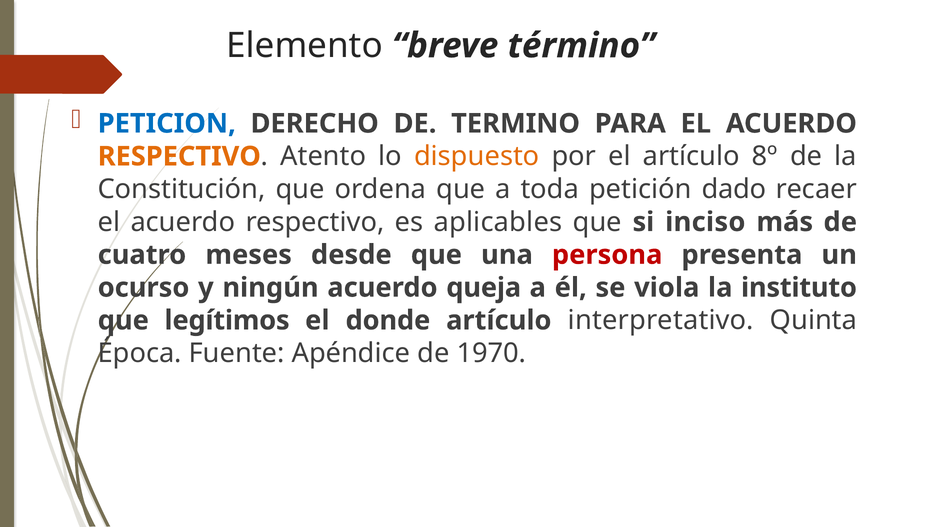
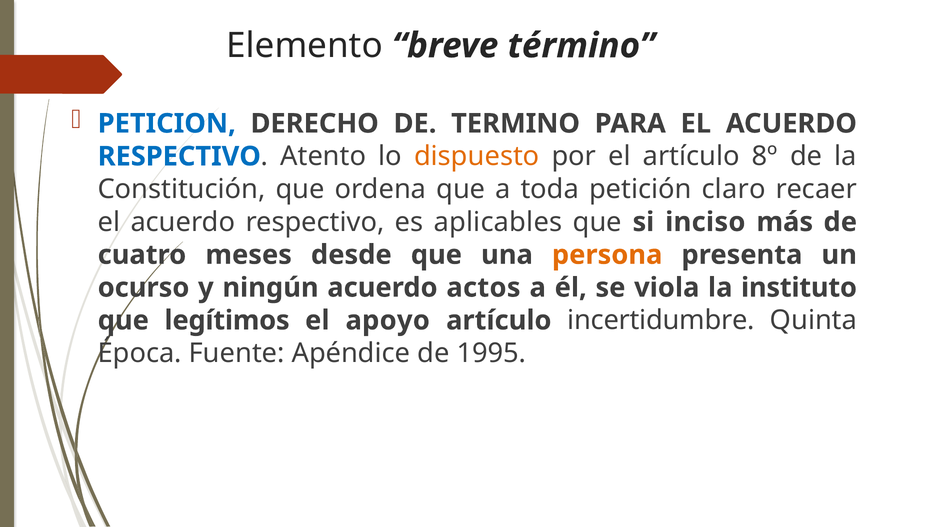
RESPECTIVO at (179, 156) colour: orange -> blue
dado: dado -> claro
persona colour: red -> orange
queja: queja -> actos
donde: donde -> apoyo
interpretativo: interpretativo -> incertidumbre
1970: 1970 -> 1995
